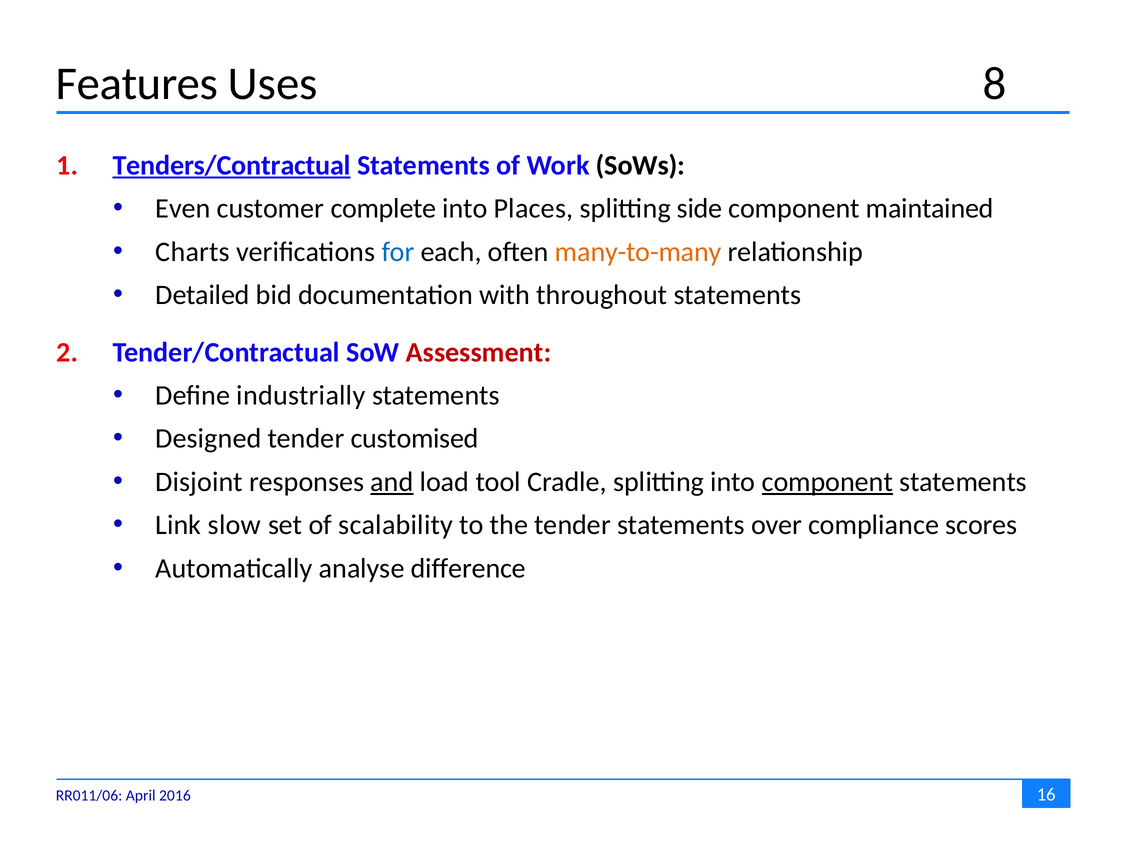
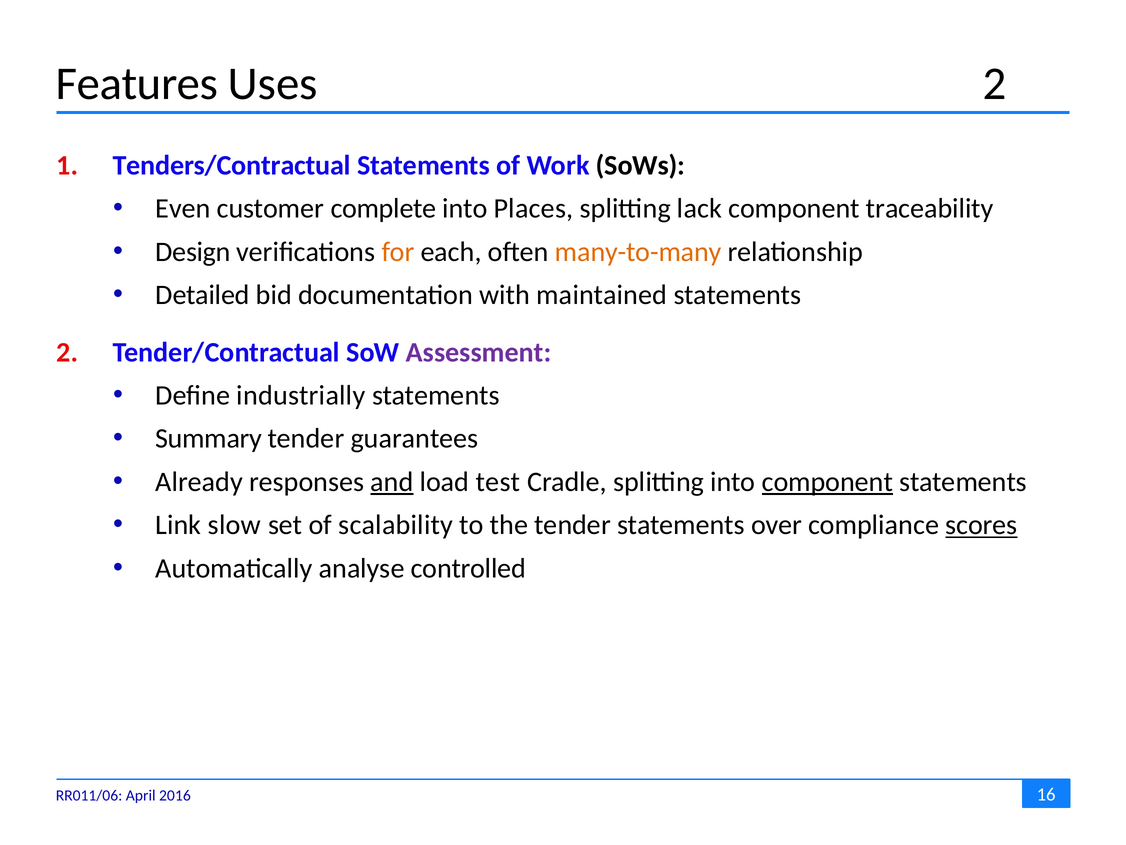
Uses 8: 8 -> 2
Tenders/Contractual underline: present -> none
side: side -> lack
maintained: maintained -> traceability
Charts: Charts -> Design
for colour: blue -> orange
throughout: throughout -> maintained
Assessment colour: red -> purple
Designed: Designed -> Summary
customised: customised -> guarantees
Disjoint: Disjoint -> Already
tool: tool -> test
scores underline: none -> present
difference: difference -> controlled
